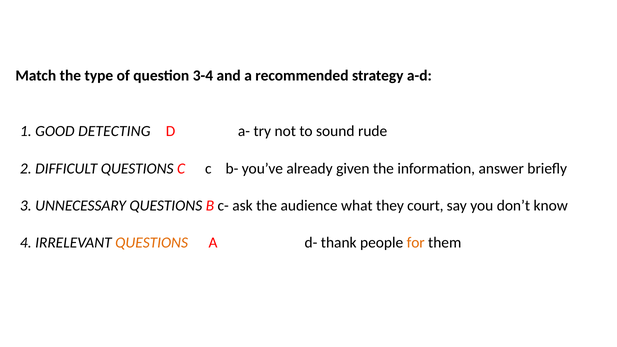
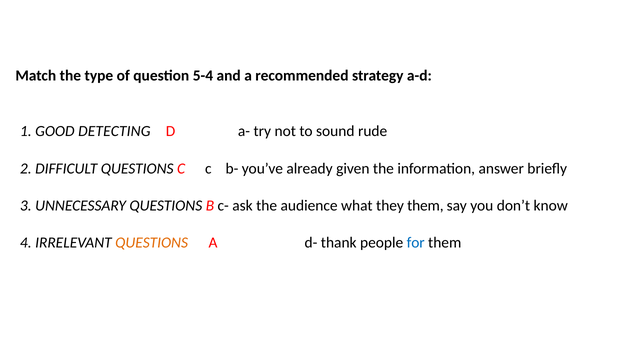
3-4: 3-4 -> 5-4
they court: court -> them
for colour: orange -> blue
